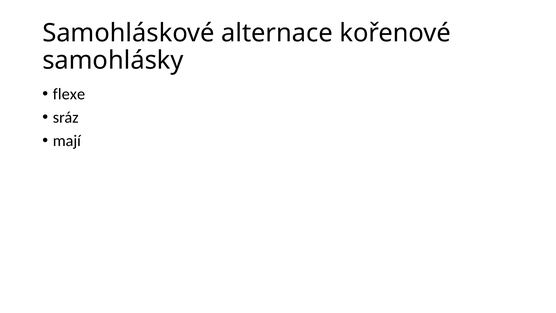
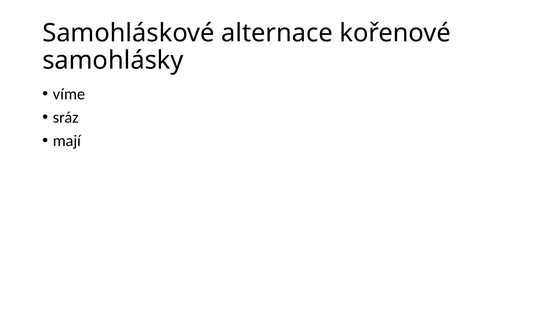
flexe: flexe -> víme
